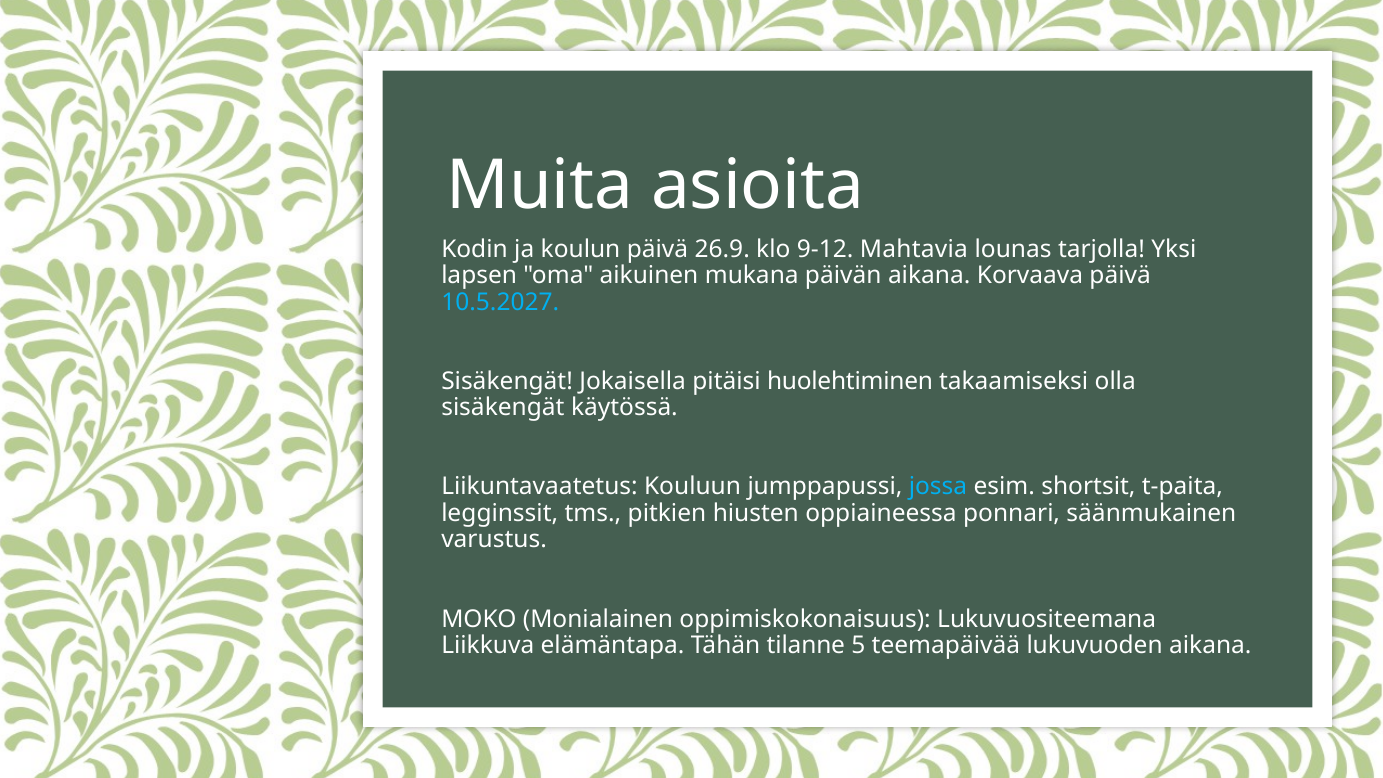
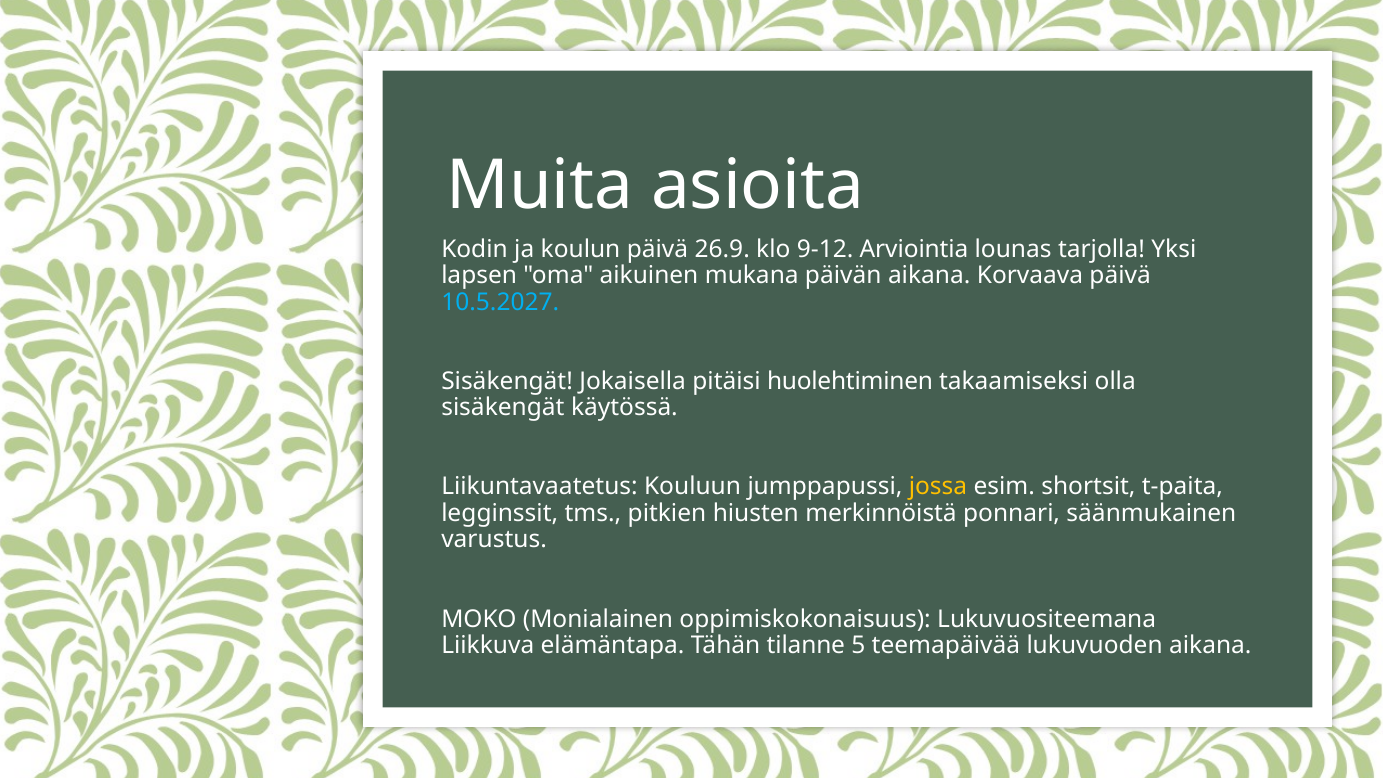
Mahtavia: Mahtavia -> Arviointia
jossa colour: light blue -> yellow
oppiaineessa: oppiaineessa -> merkinnöistä
